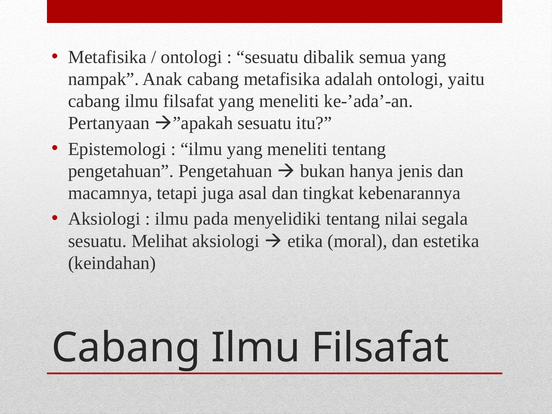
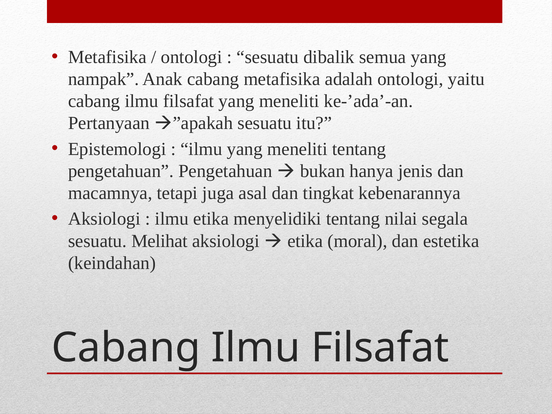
ilmu pada: pada -> etika
